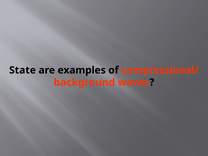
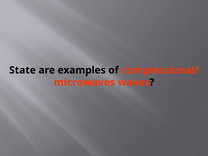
background: background -> microwaves
